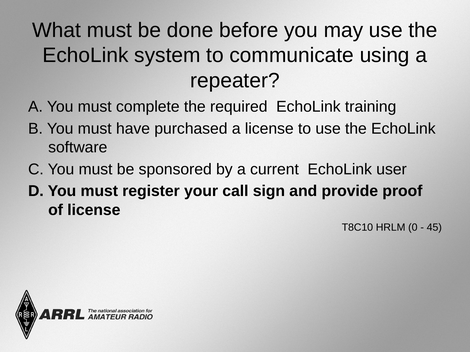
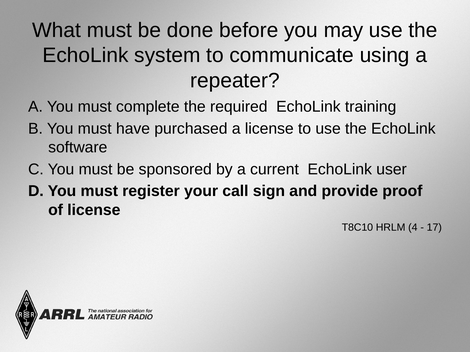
0: 0 -> 4
45: 45 -> 17
